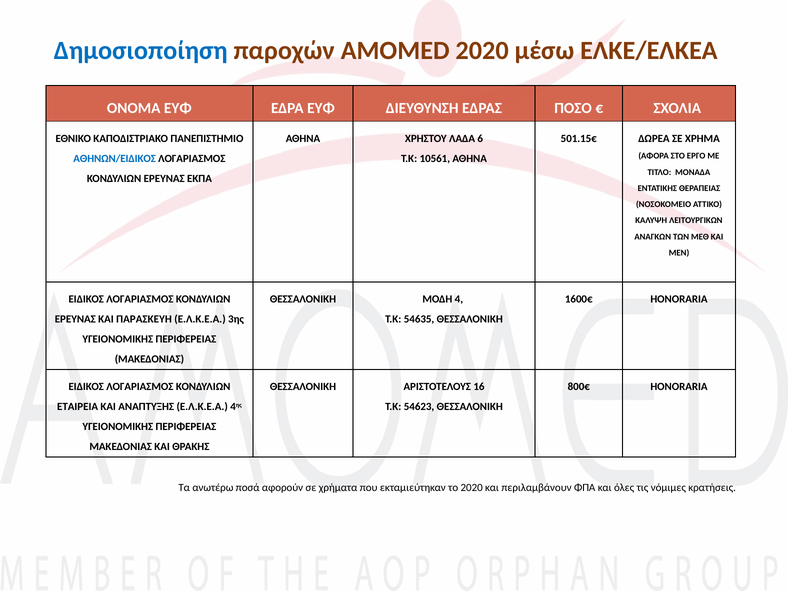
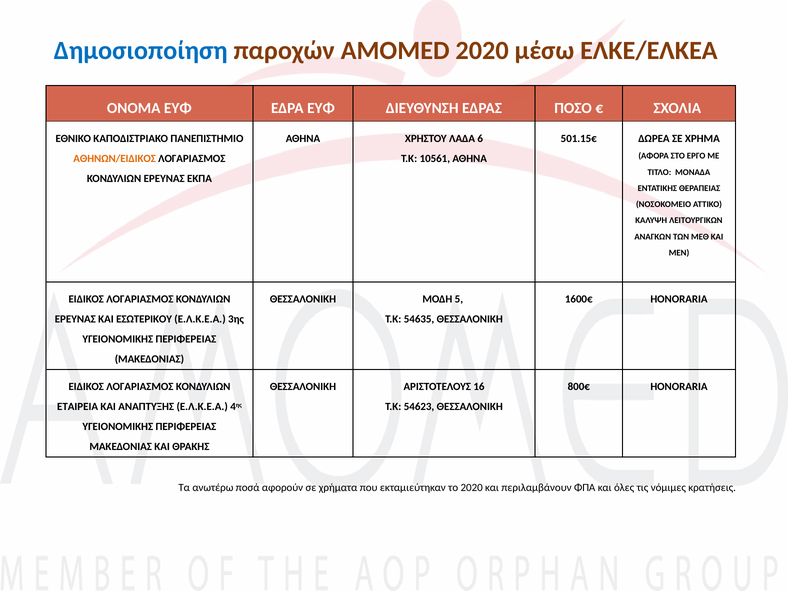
ΑΘΗΝΩΝ/ΕΙΔΙΚΟΣ colour: blue -> orange
4: 4 -> 5
ΠΑΡΑΣΚΕΥΗ: ΠΑΡΑΣΚΕΥΗ -> ΕΣΩΤΕΡΙΚΟΥ
